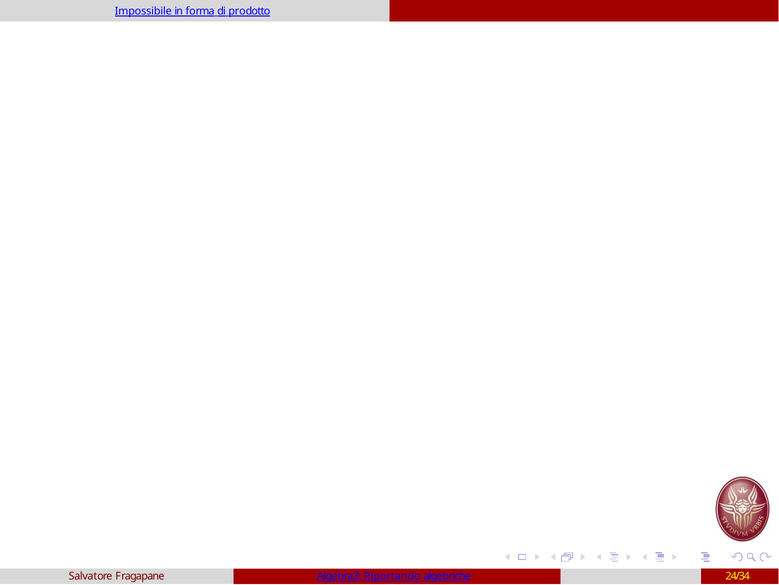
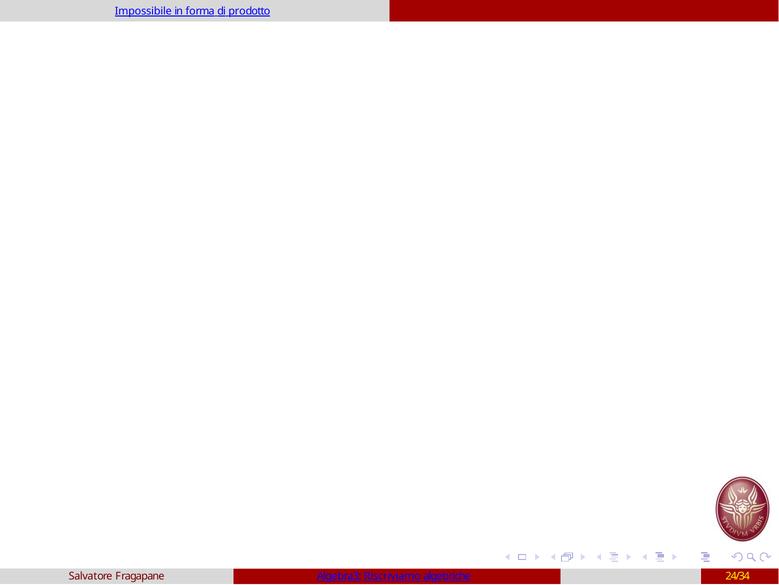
Riportando: Riportando -> Riscriviamo
